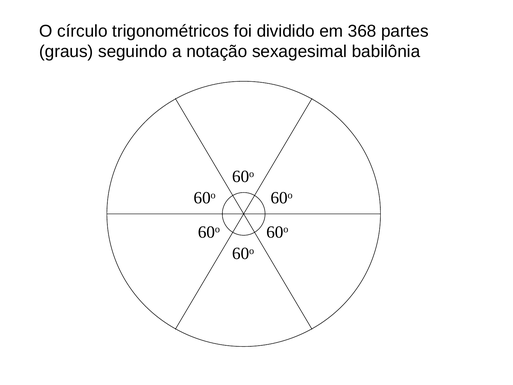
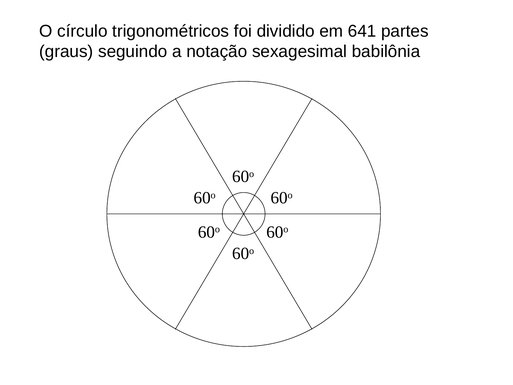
368: 368 -> 641
